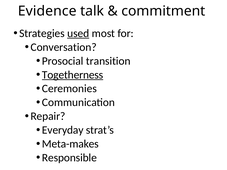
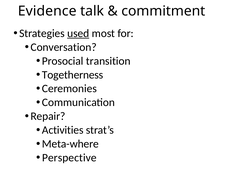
Togetherness underline: present -> none
Everyday: Everyday -> Activities
Meta-makes: Meta-makes -> Meta-where
Responsible: Responsible -> Perspective
